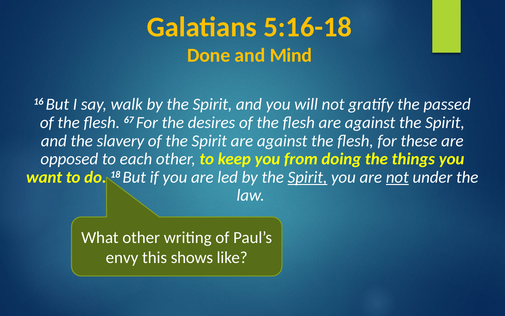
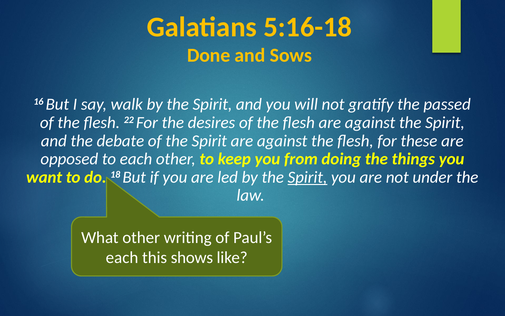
Mind: Mind -> Sows
67: 67 -> 22
slavery: slavery -> debate
not at (397, 177) underline: present -> none
envy at (122, 257): envy -> each
